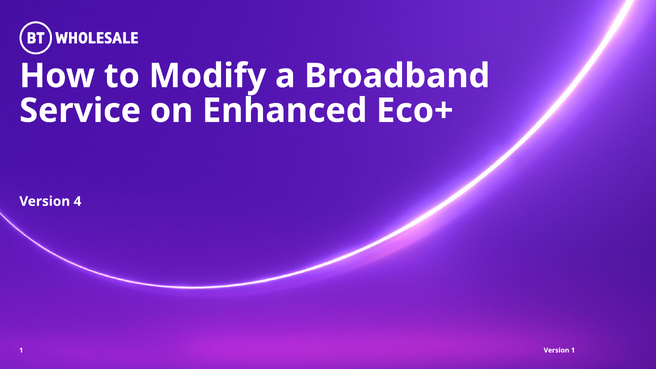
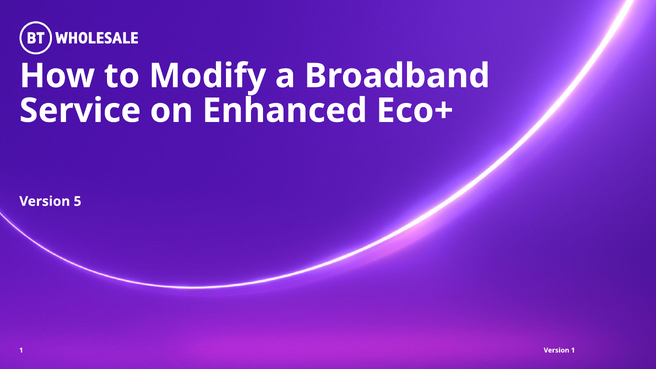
4: 4 -> 5
